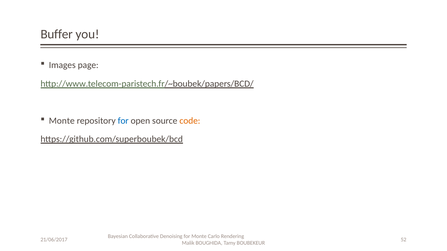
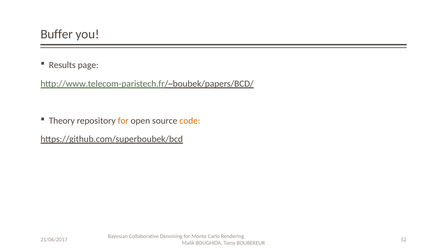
Images: Images -> Results
Monte at (62, 121): Monte -> Theory
for at (123, 121) colour: blue -> orange
